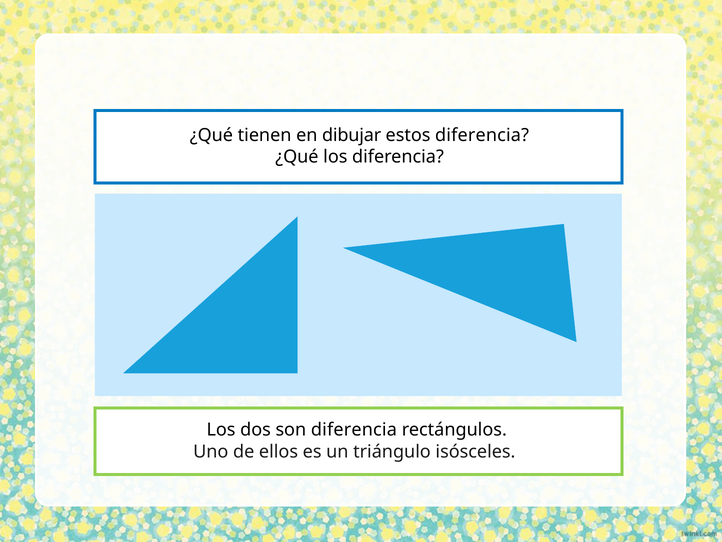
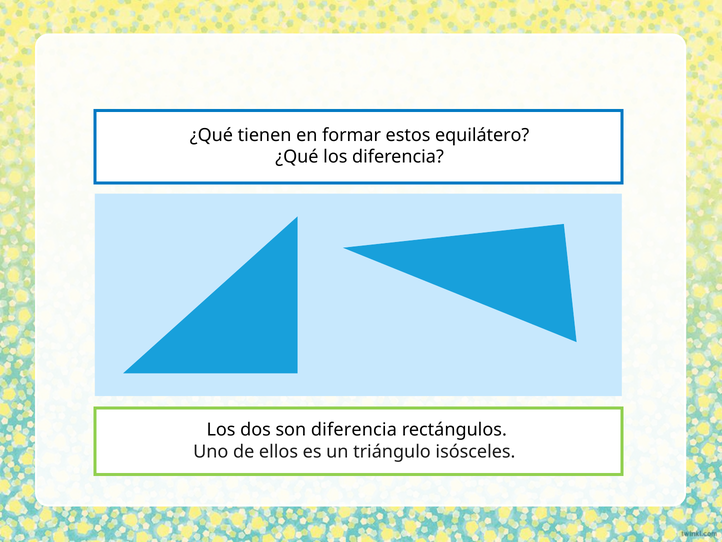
dibujar: dibujar -> formar
estos diferencia: diferencia -> equilátero
